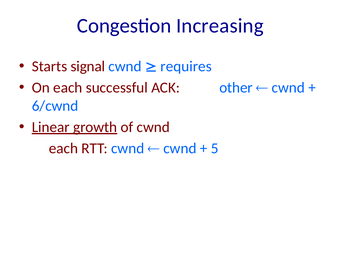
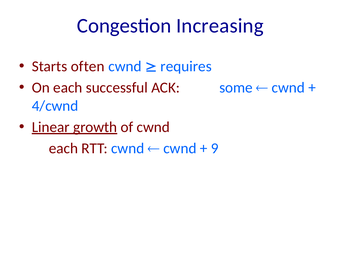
signal: signal -> often
other: other -> some
6/cwnd: 6/cwnd -> 4/cwnd
5: 5 -> 9
